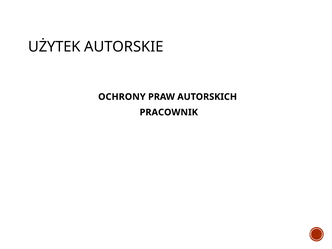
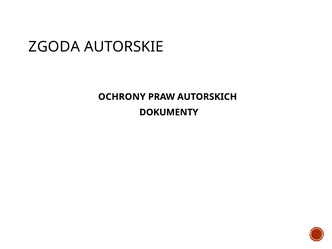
UŻYTEK: UŻYTEK -> ZGODA
PRACOWNIK: PRACOWNIK -> DOKUMENTY
